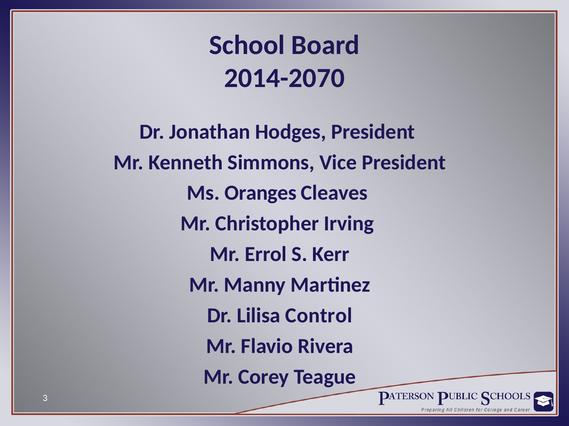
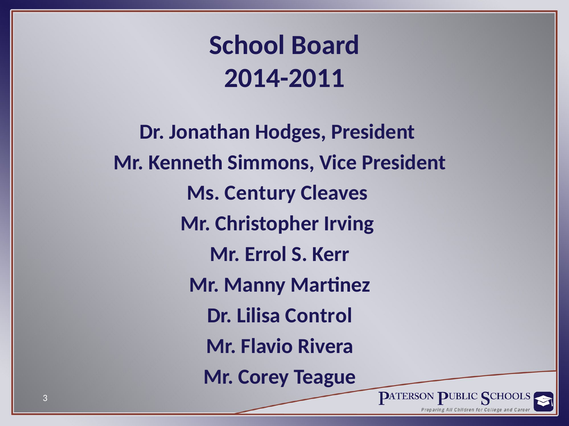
2014-2070: 2014-2070 -> 2014-2011
Oranges: Oranges -> Century
